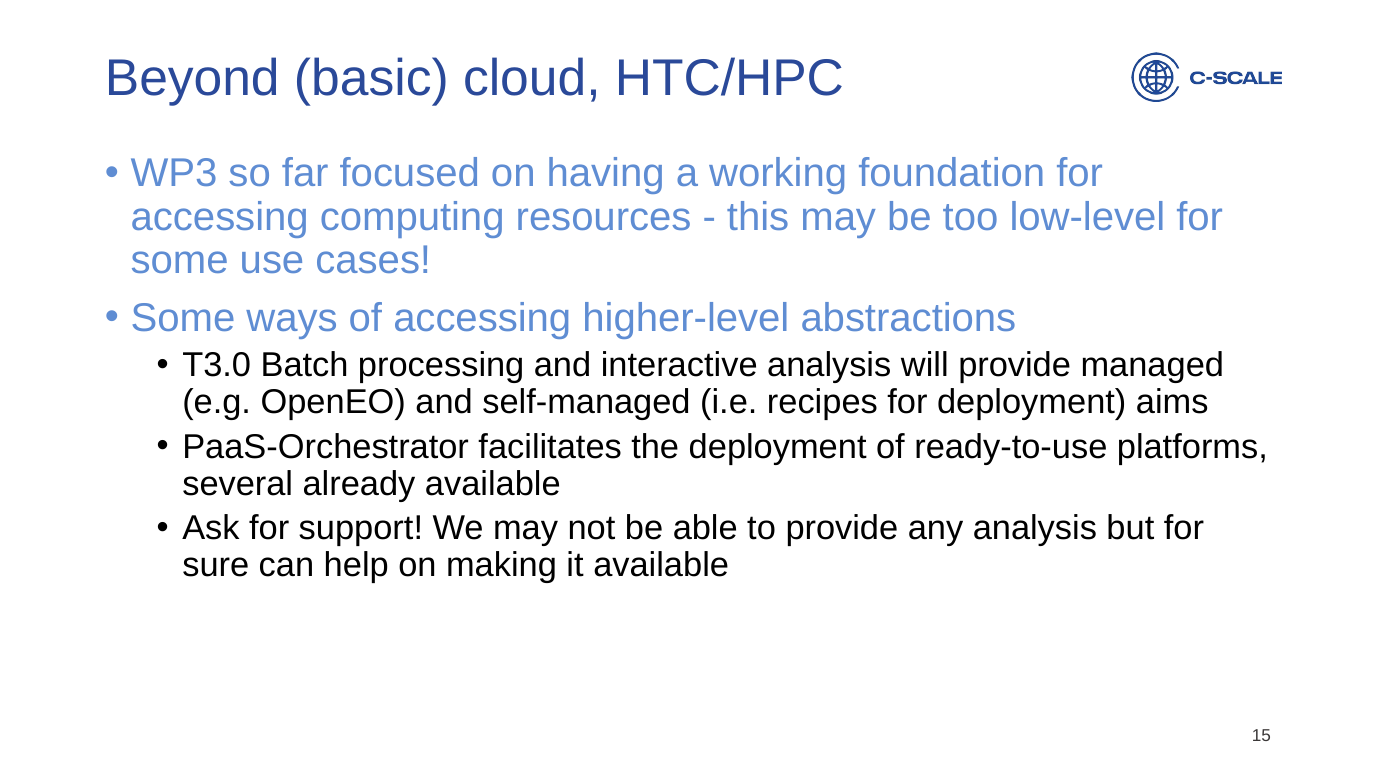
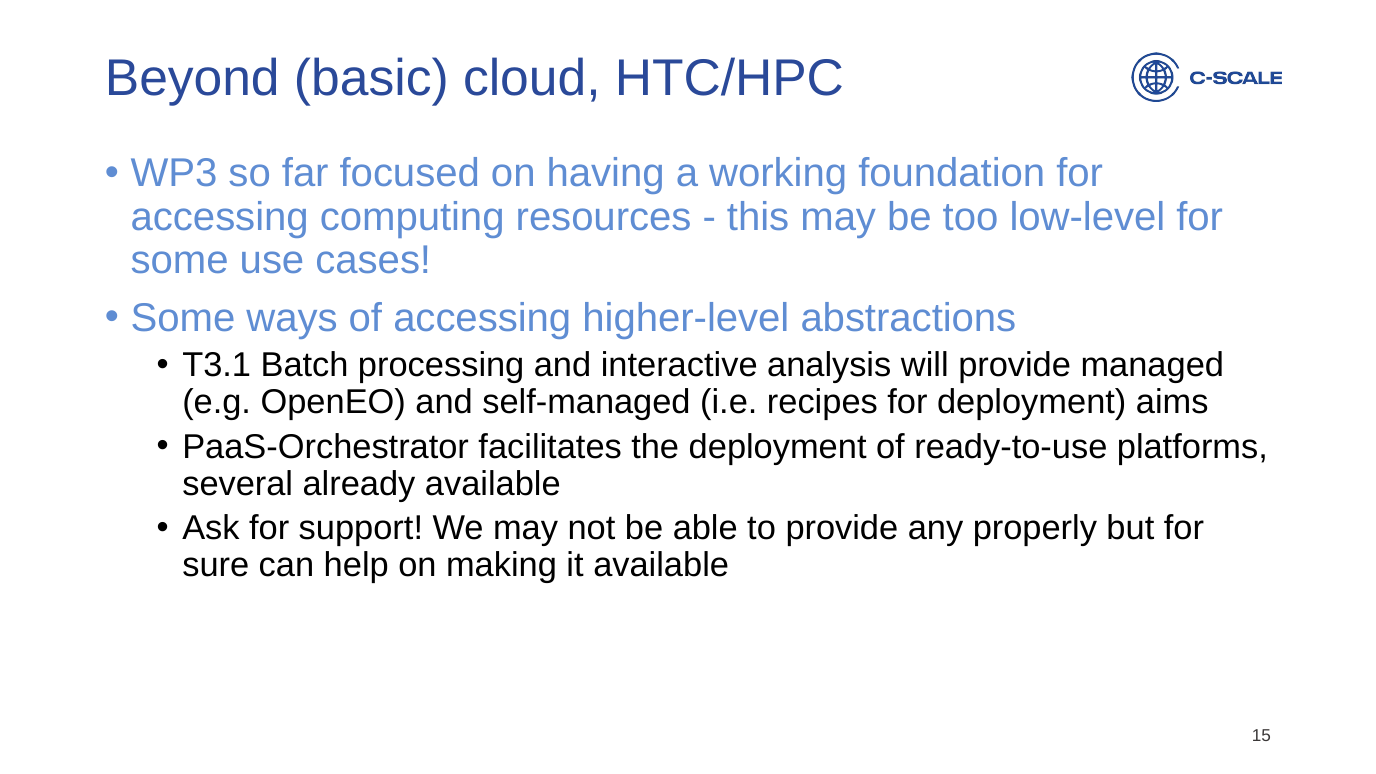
T3.0: T3.0 -> T3.1
any analysis: analysis -> properly
